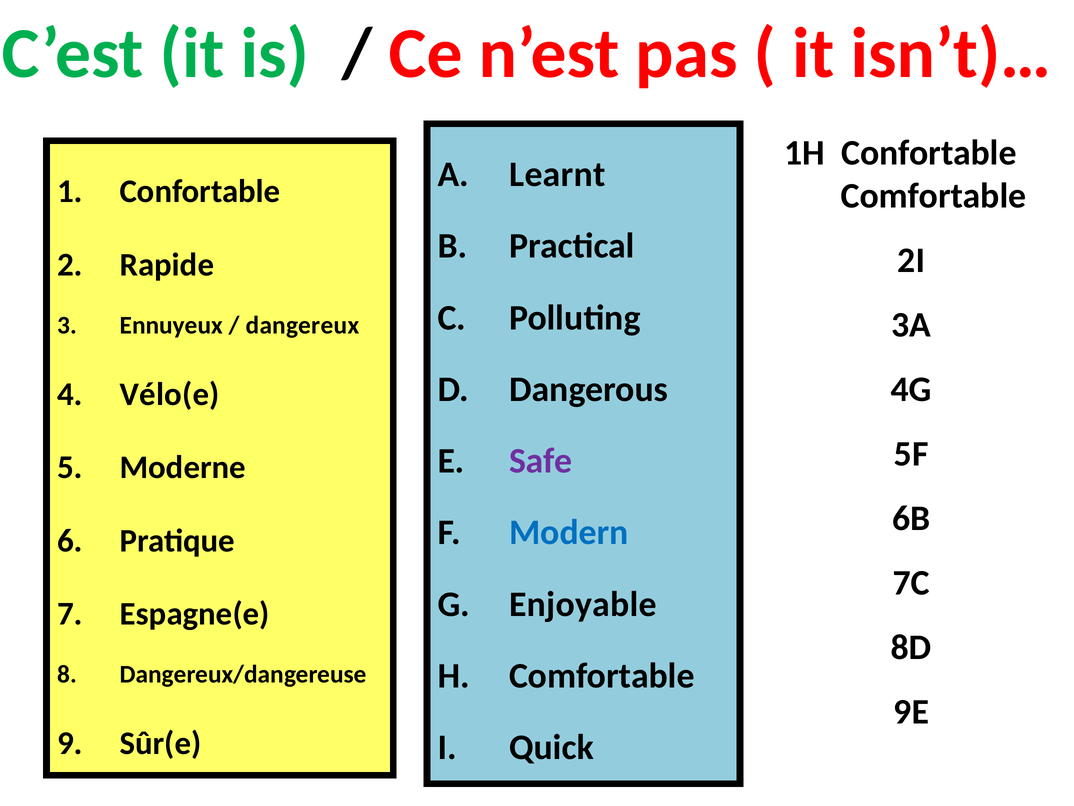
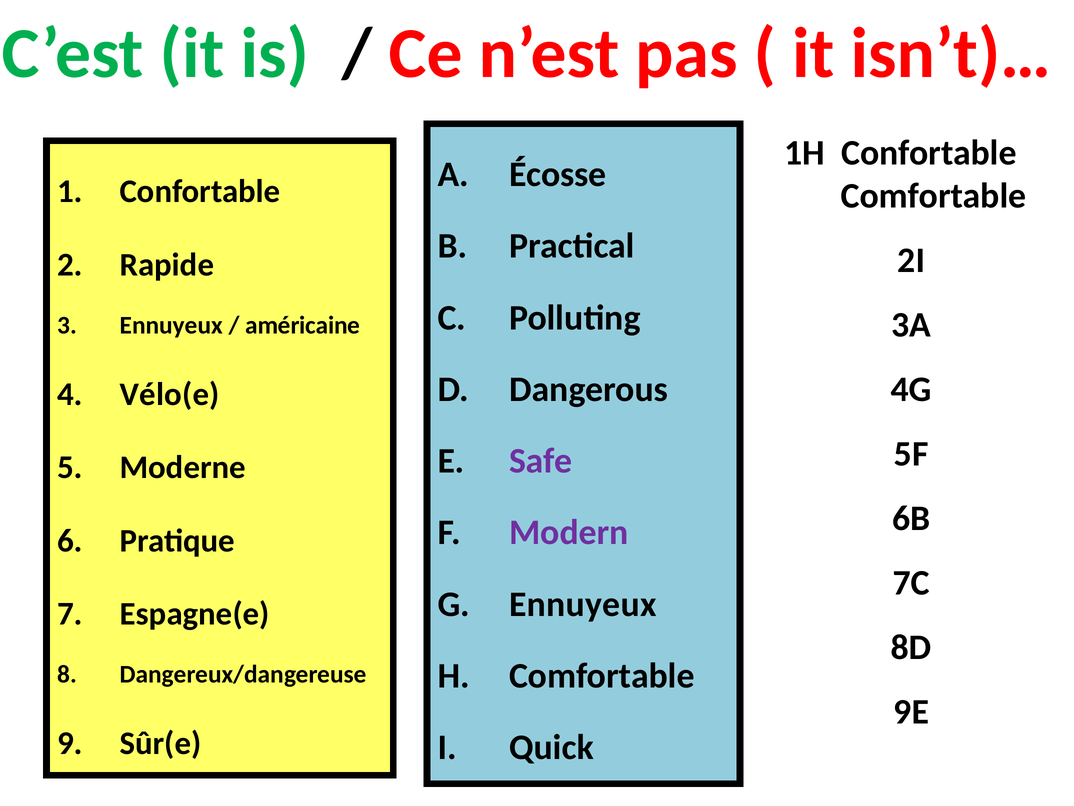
Learnt: Learnt -> Écosse
dangereux: dangereux -> américaine
Modern colour: blue -> purple
Enjoyable at (583, 604): Enjoyable -> Ennuyeux
